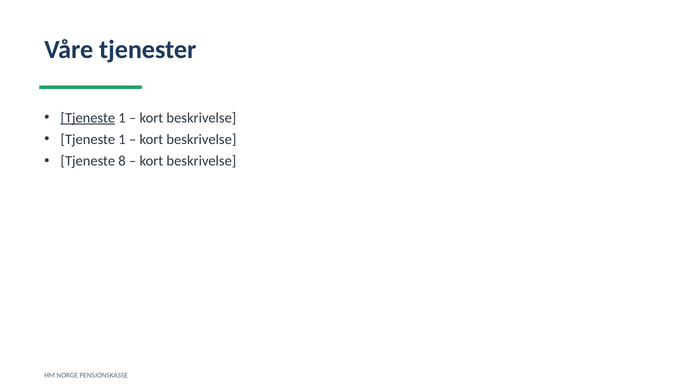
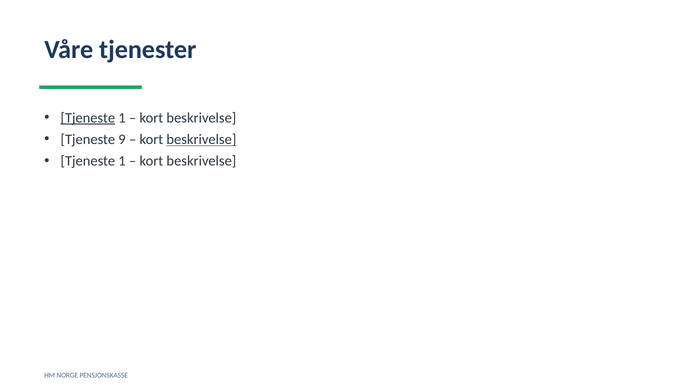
1 at (122, 140): 1 -> 9
beskrivelse at (201, 140) underline: none -> present
8 at (122, 161): 8 -> 1
